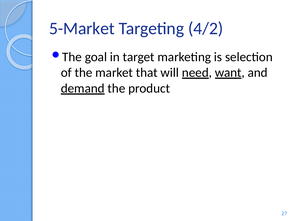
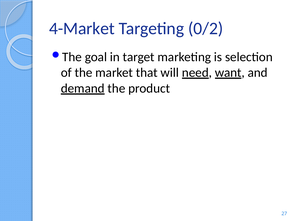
5-Market: 5-Market -> 4-Market
4/2: 4/2 -> 0/2
